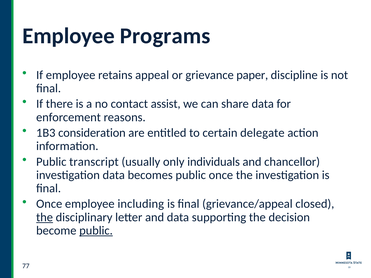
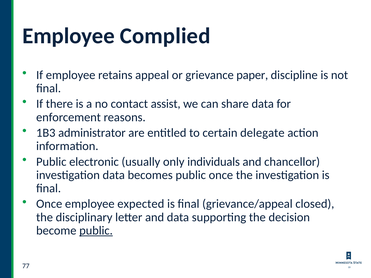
Programs: Programs -> Complied
consideration: consideration -> administrator
transcript: transcript -> electronic
including: including -> expected
the at (45, 217) underline: present -> none
